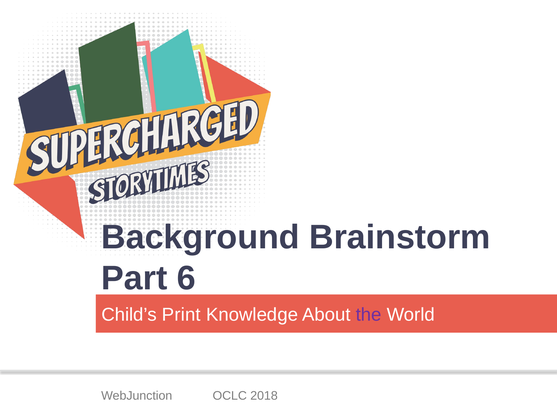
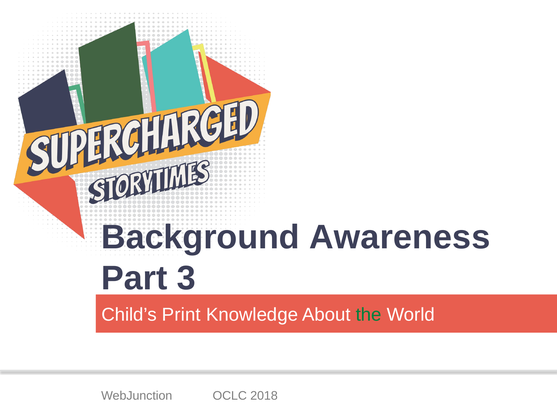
Brainstorm: Brainstorm -> Awareness
6: 6 -> 3
the colour: purple -> green
